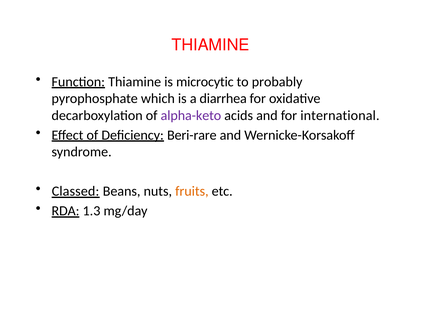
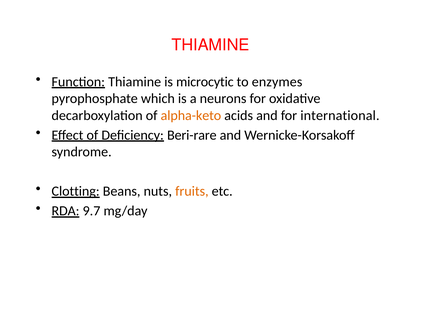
probably: probably -> enzymes
diarrhea: diarrhea -> neurons
alpha-keto colour: purple -> orange
Classed: Classed -> Clotting
1.3: 1.3 -> 9.7
